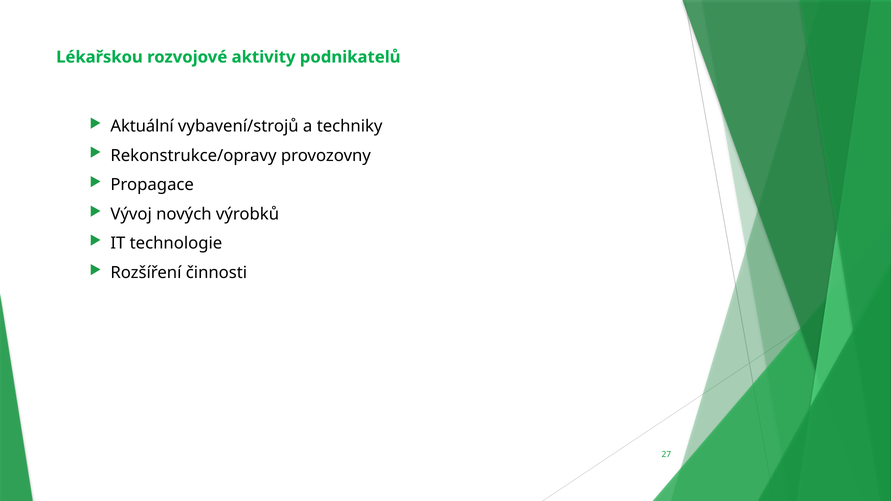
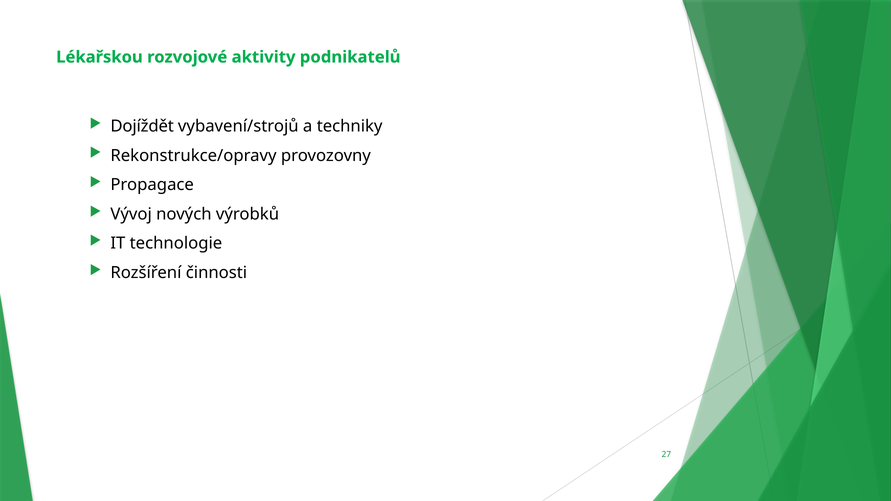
Aktuální: Aktuální -> Dojíždět
